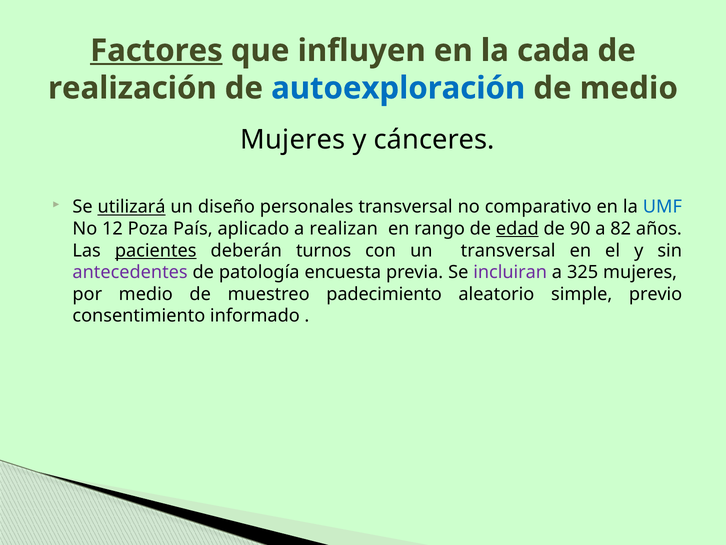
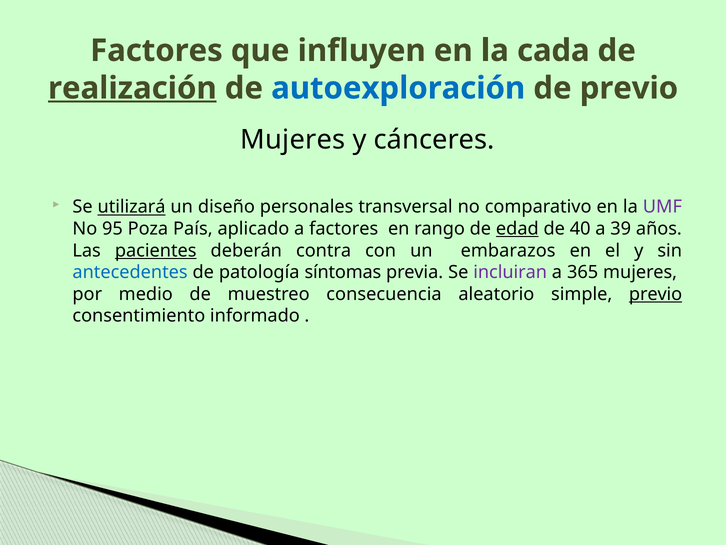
Factores at (156, 51) underline: present -> none
realización underline: none -> present
de medio: medio -> previo
UMF colour: blue -> purple
12: 12 -> 95
a realizan: realizan -> factores
90: 90 -> 40
82: 82 -> 39
turnos: turnos -> contra
un transversal: transversal -> embarazos
antecedentes colour: purple -> blue
encuesta: encuesta -> síntomas
325: 325 -> 365
padecimiento: padecimiento -> consecuencia
previo at (656, 294) underline: none -> present
